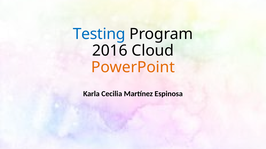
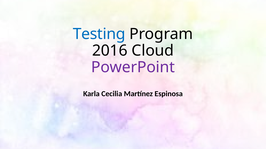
PowerPoint colour: orange -> purple
